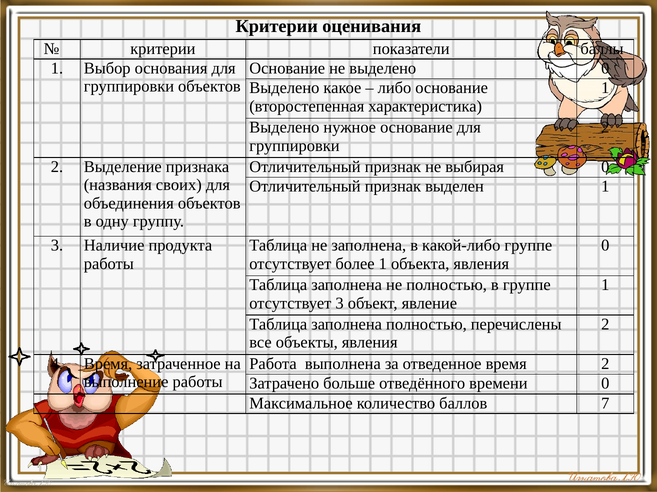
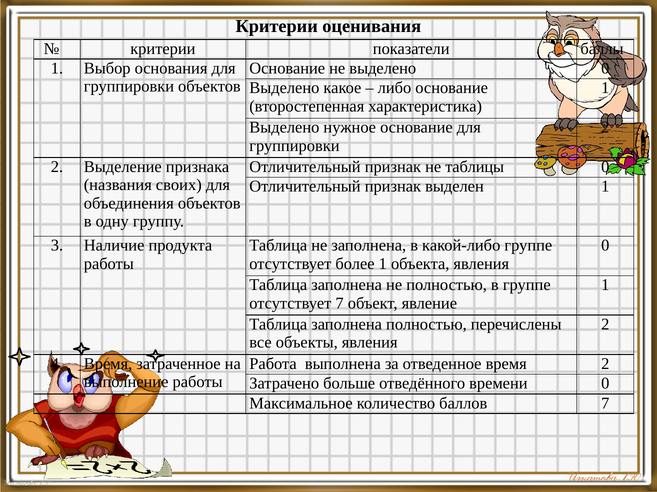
выбирая: выбирая -> таблицы
отсутствует 3: 3 -> 7
